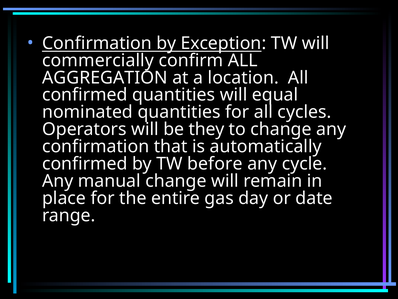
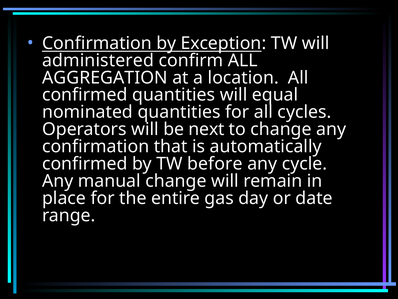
commercially: commercially -> administered
they: they -> next
